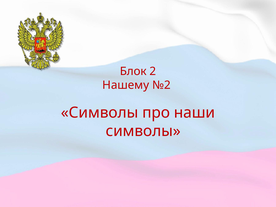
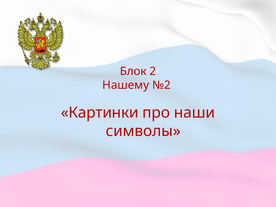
Символы at (100, 113): Символы -> Картинки
